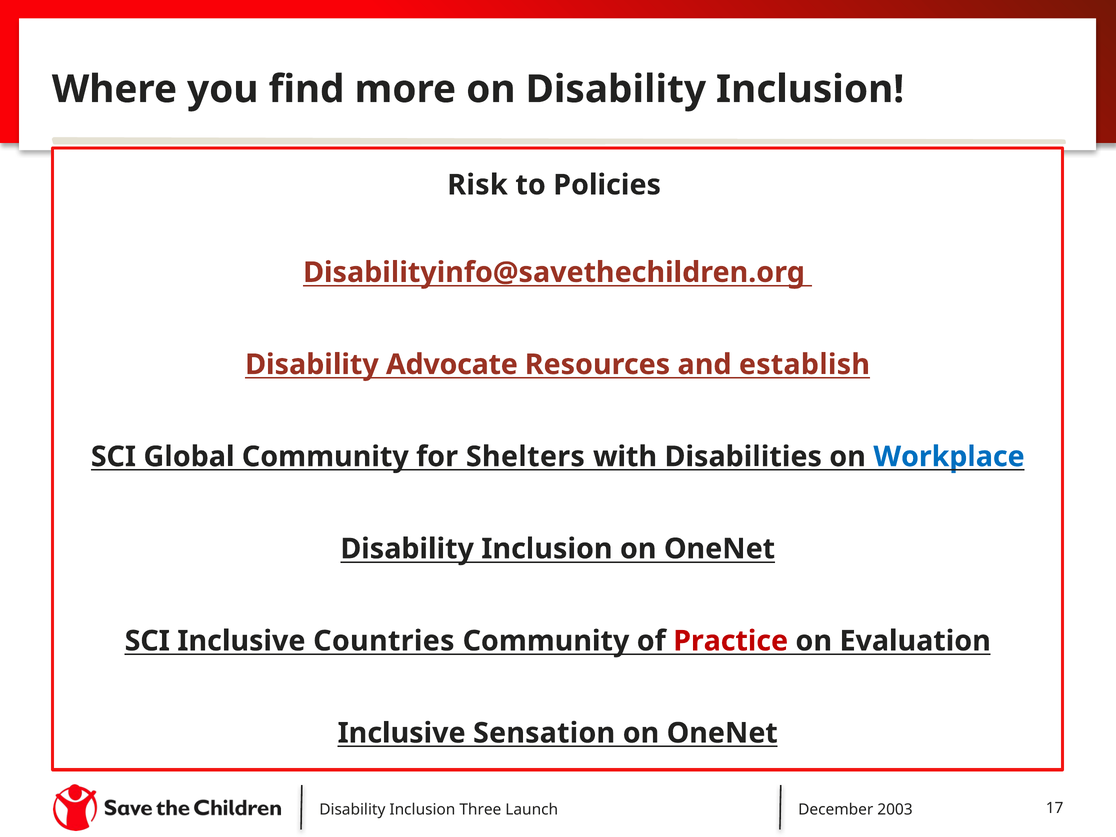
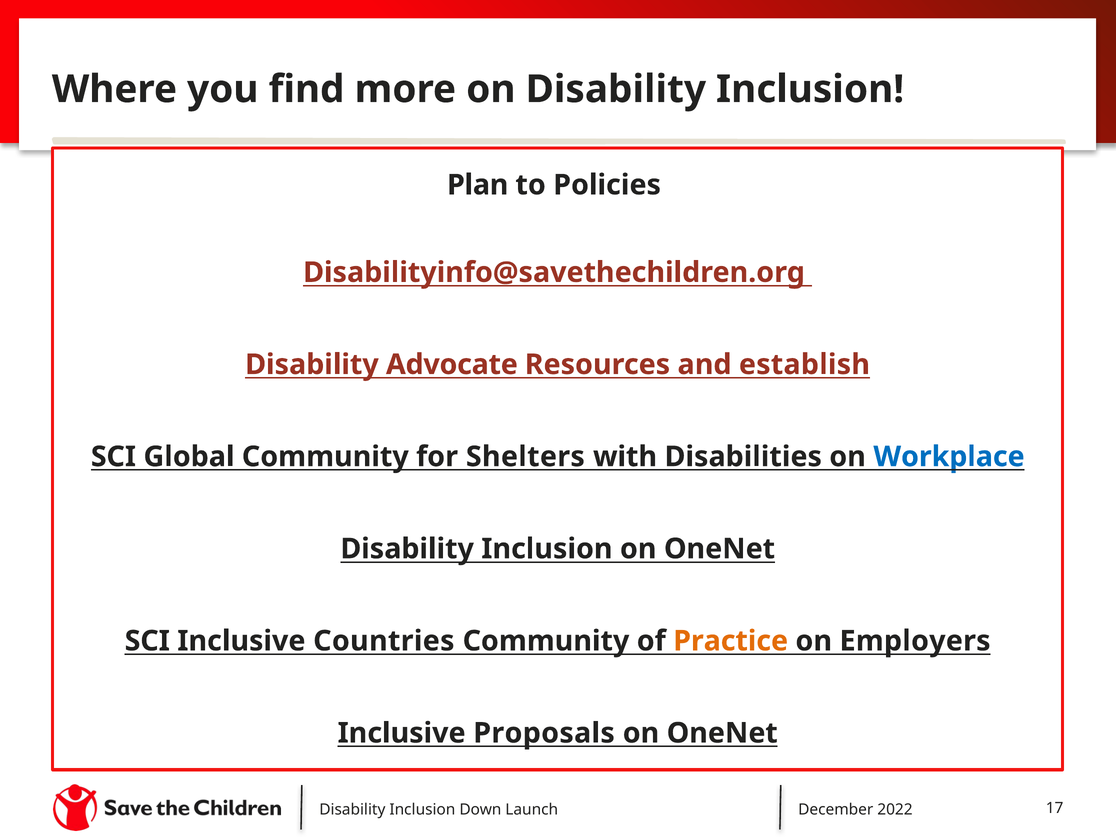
Risk: Risk -> Plan
Practice colour: red -> orange
Evaluation: Evaluation -> Employers
Sensation: Sensation -> Proposals
Three: Three -> Down
2003: 2003 -> 2022
